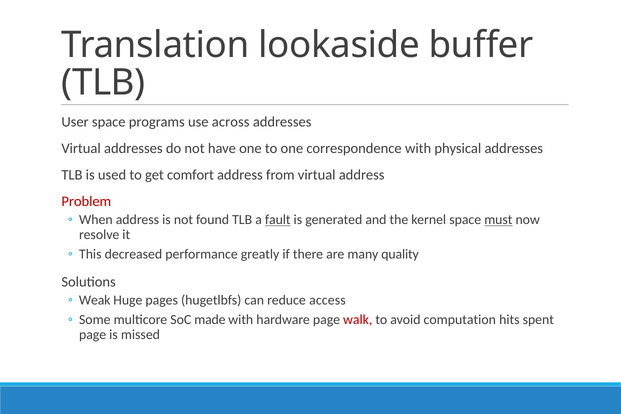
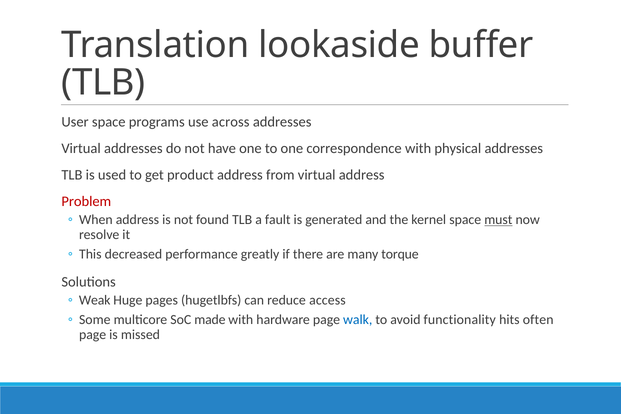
comfort: comfort -> product
fault underline: present -> none
quality: quality -> torque
walk colour: red -> blue
computation: computation -> functionality
spent: spent -> often
